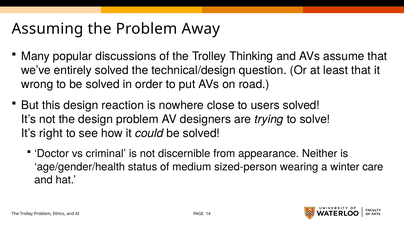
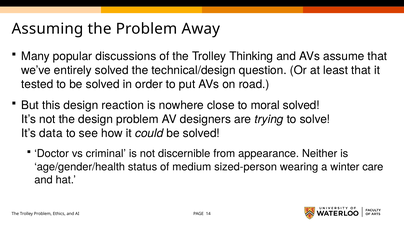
wrong: wrong -> tested
users: users -> moral
right: right -> data
